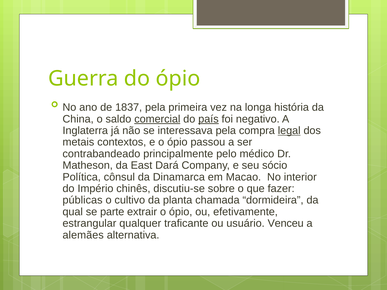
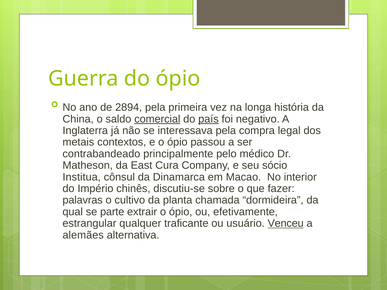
1837: 1837 -> 2894
legal underline: present -> none
Dará: Dará -> Cura
Política: Política -> Institua
públicas: públicas -> palavras
Venceu underline: none -> present
